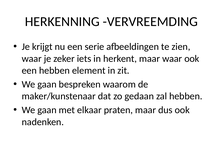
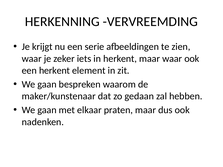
een hebben: hebben -> herkent
